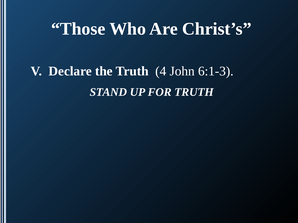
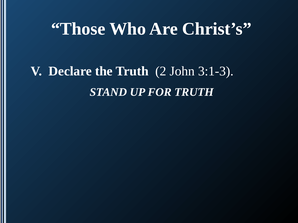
4: 4 -> 2
6:1-3: 6:1-3 -> 3:1-3
